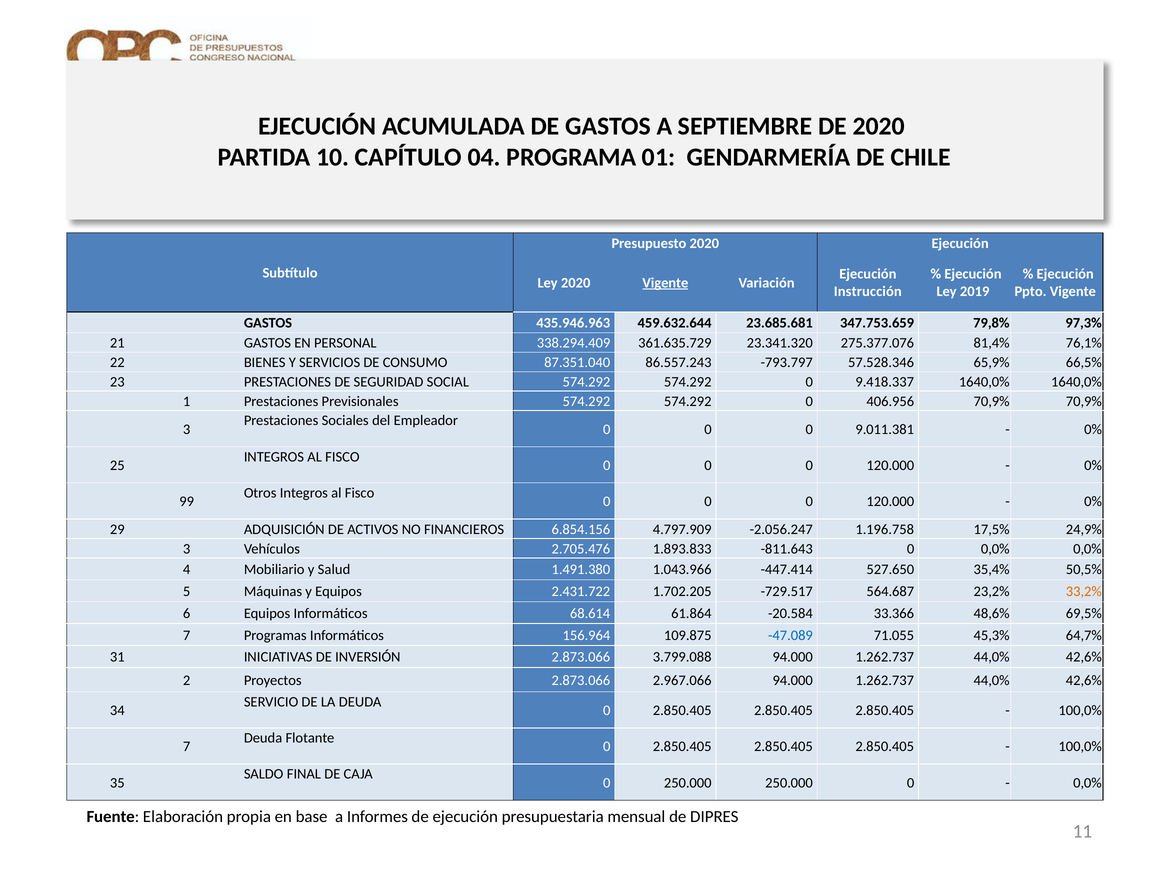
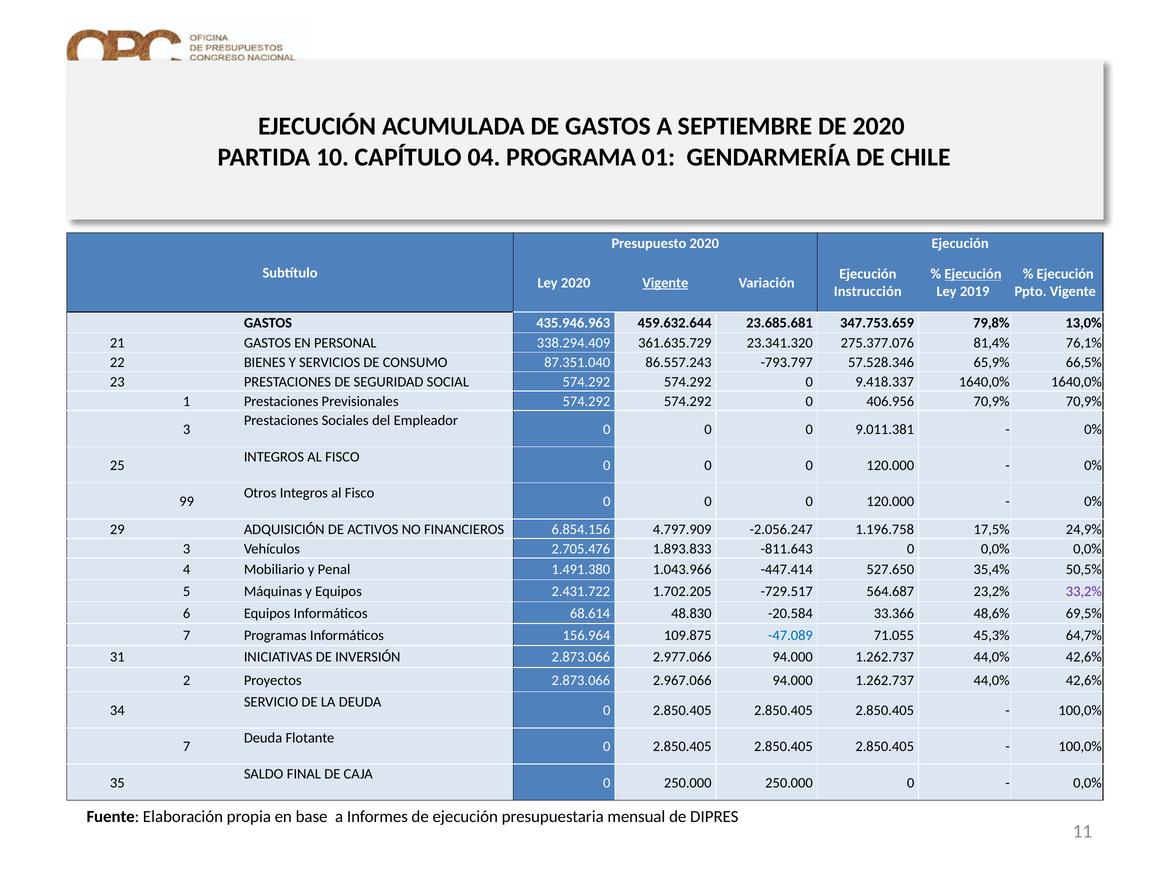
Ejecución at (973, 274) underline: none -> present
97,3%: 97,3% -> 13,0%
Salud: Salud -> Penal
33,2% colour: orange -> purple
61.864: 61.864 -> 48.830
3.799.088: 3.799.088 -> 2.977.066
